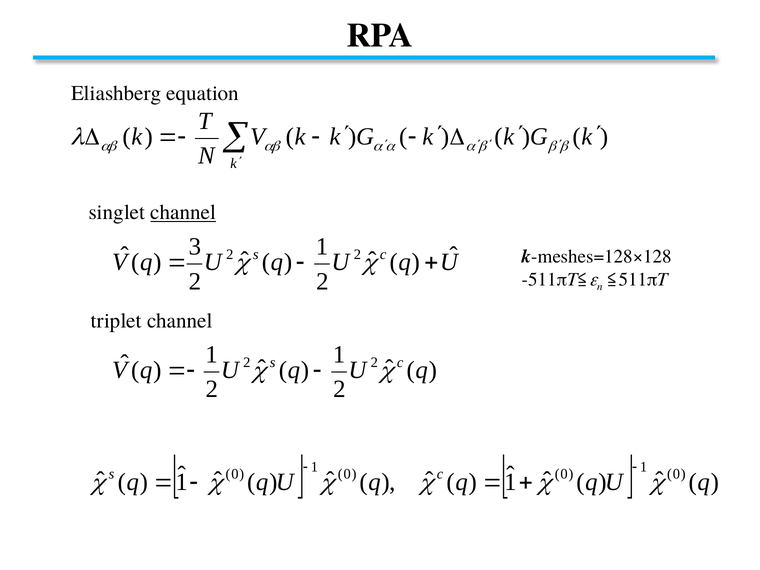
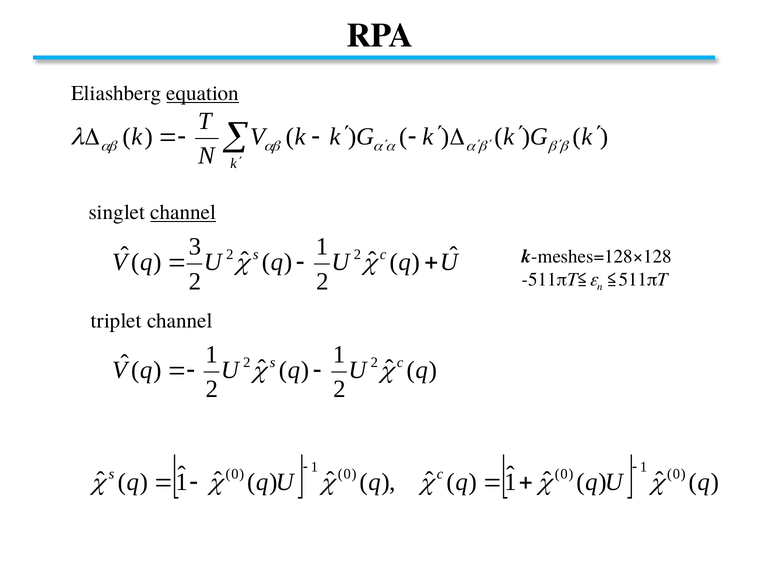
equation underline: none -> present
